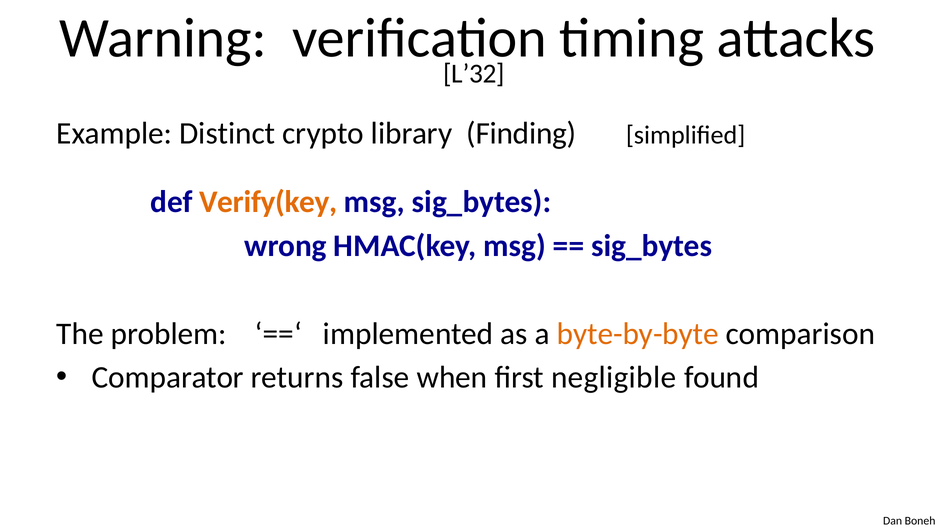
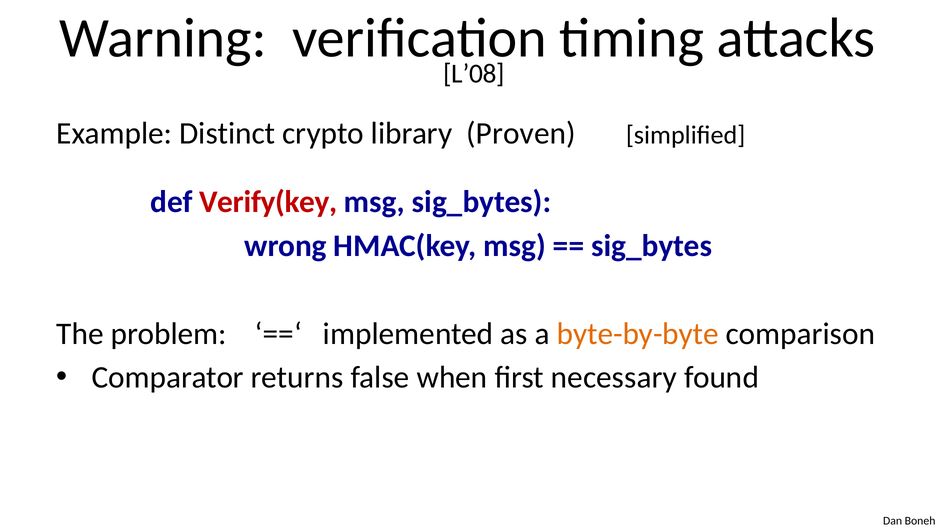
L’32: L’32 -> L’08
Finding: Finding -> Proven
Verify(key colour: orange -> red
negligible: negligible -> necessary
